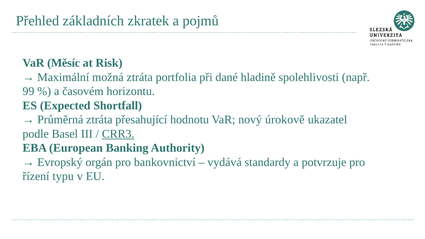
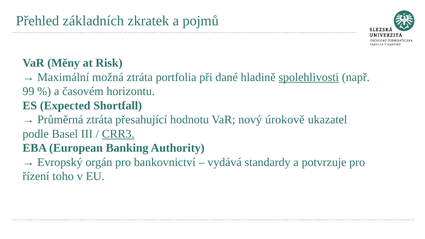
Měsíc: Měsíc -> Měny
spolehlivosti underline: none -> present
typu: typu -> toho
